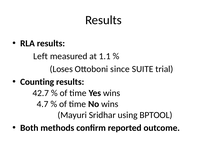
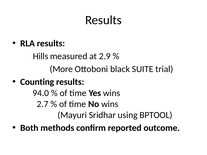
Left: Left -> Hills
1.1: 1.1 -> 2.9
Loses: Loses -> More
since: since -> black
42.7: 42.7 -> 94.0
4.7: 4.7 -> 2.7
